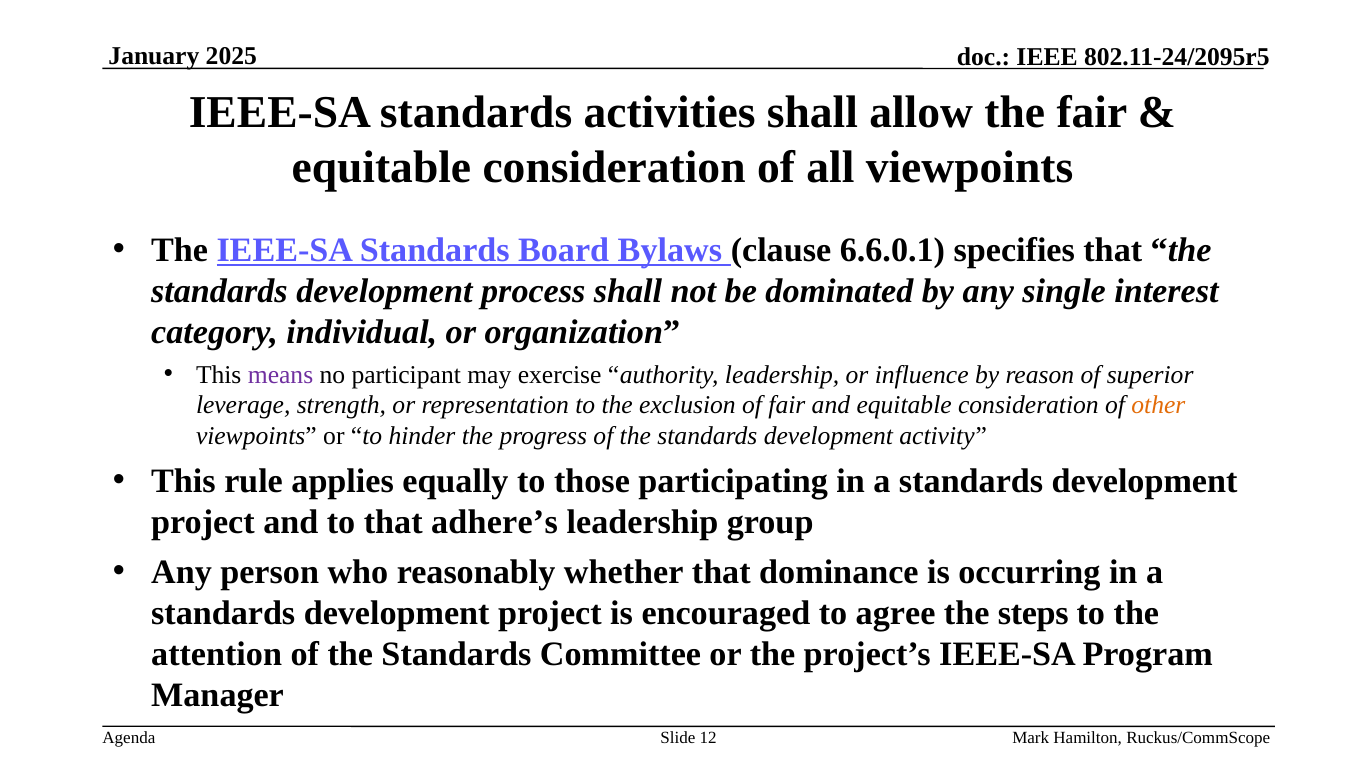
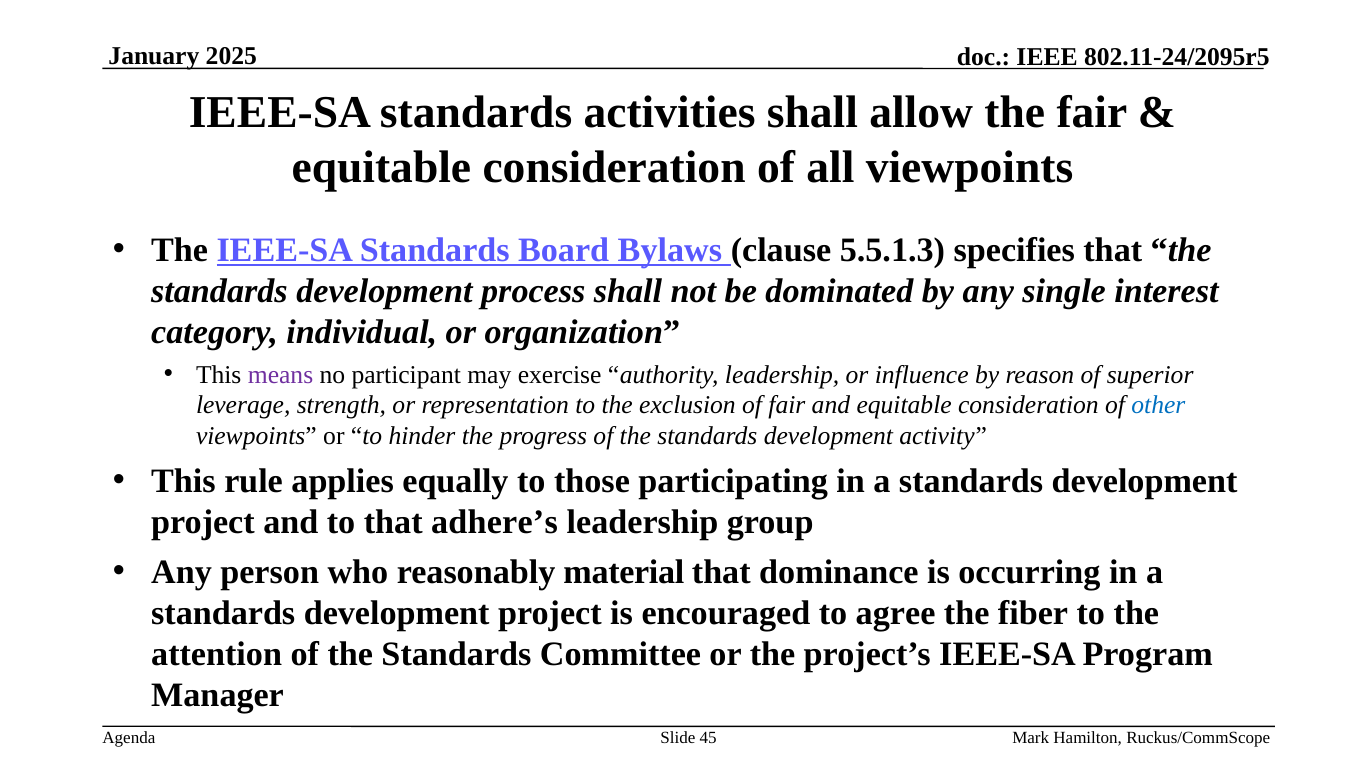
6.6.0.1: 6.6.0.1 -> 5.5.1.3
other colour: orange -> blue
whether: whether -> material
steps: steps -> fiber
12: 12 -> 45
